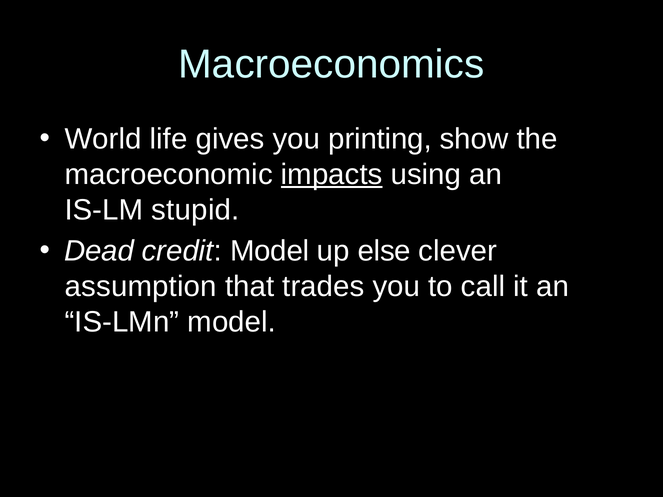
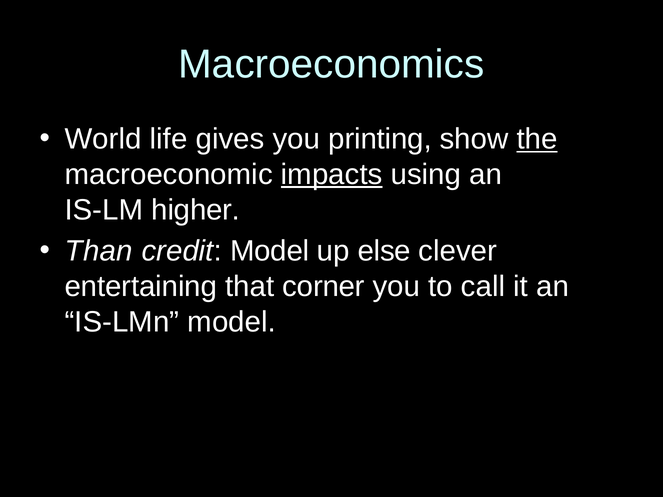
the underline: none -> present
stupid: stupid -> higher
Dead: Dead -> Than
assumption: assumption -> entertaining
trades: trades -> corner
